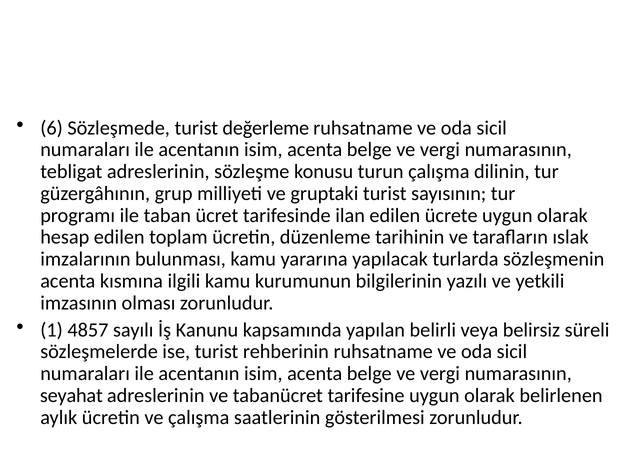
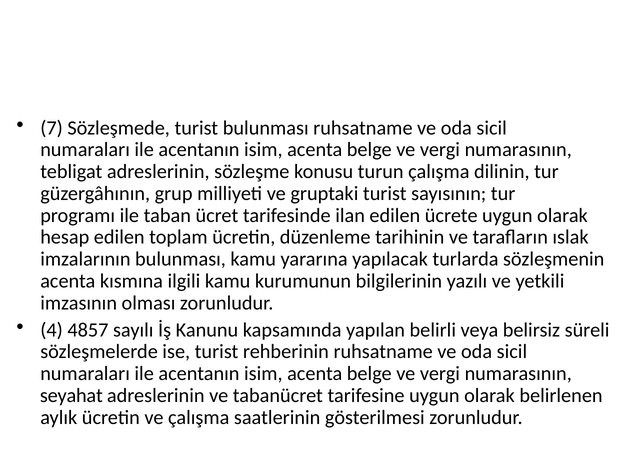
6: 6 -> 7
turist değerleme: değerleme -> bulunması
1: 1 -> 4
